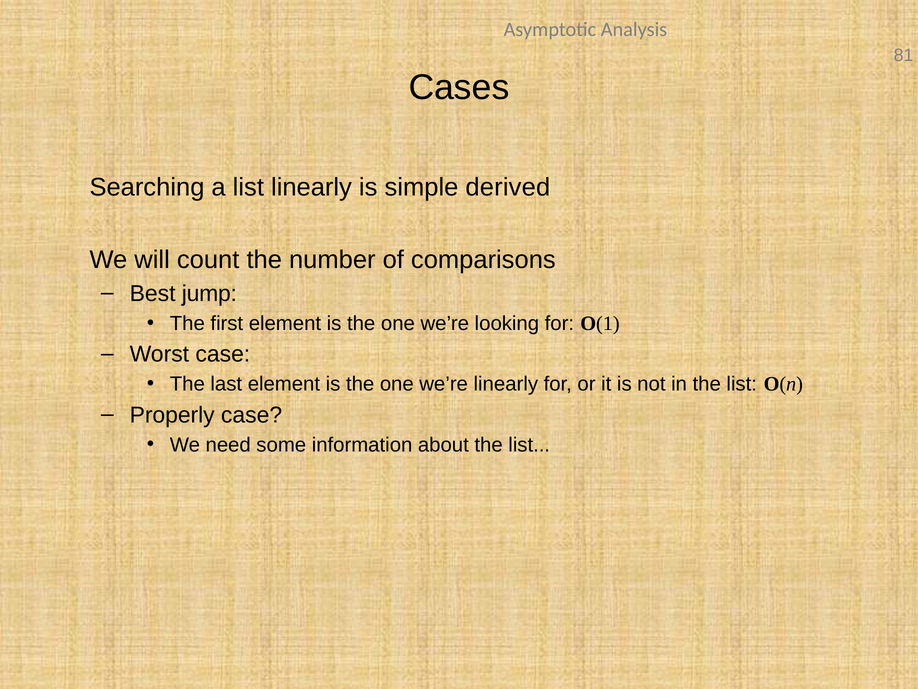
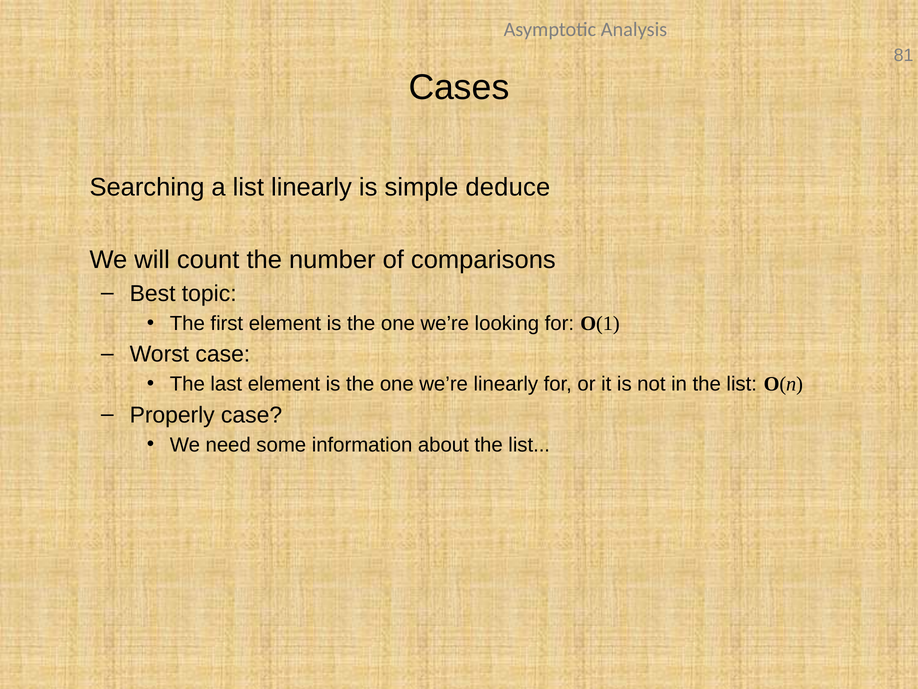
derived: derived -> deduce
jump: jump -> topic
